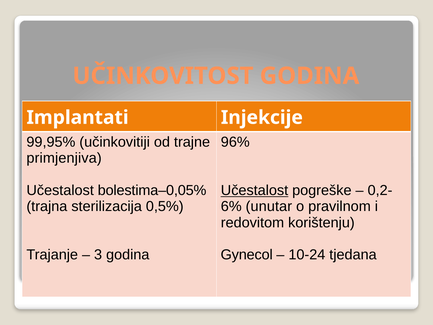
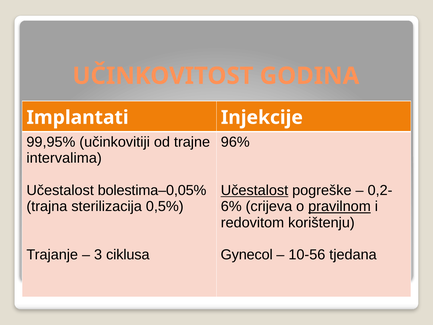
primjenjiva: primjenjiva -> intervalima
unutar: unutar -> crijeva
pravilnom underline: none -> present
3 godina: godina -> ciklusa
10-24: 10-24 -> 10-56
